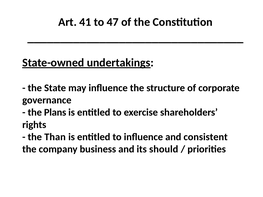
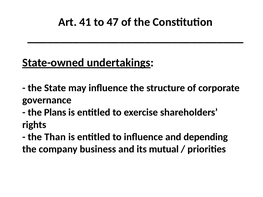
consistent: consistent -> depending
should: should -> mutual
